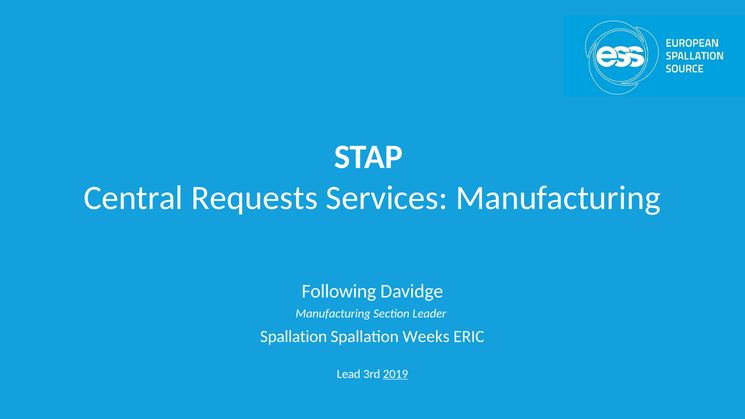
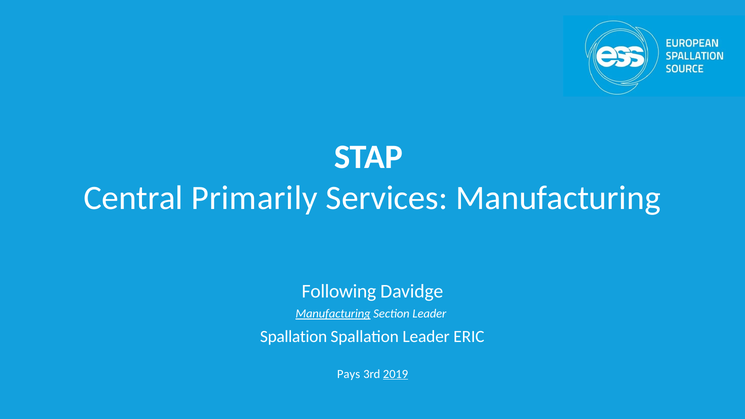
Requests: Requests -> Primarily
Manufacturing at (333, 314) underline: none -> present
Spallation Weeks: Weeks -> Leader
Lead: Lead -> Pays
